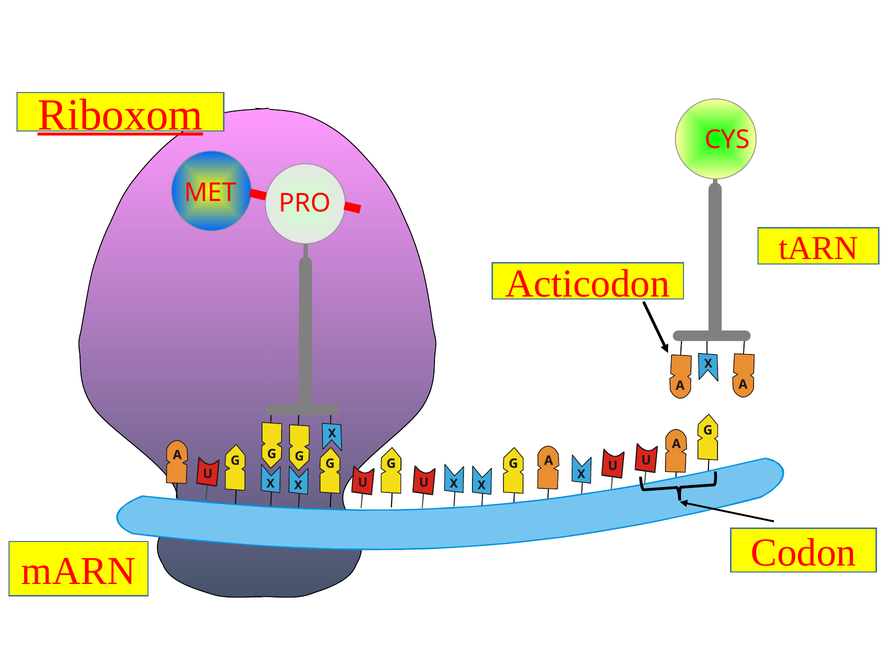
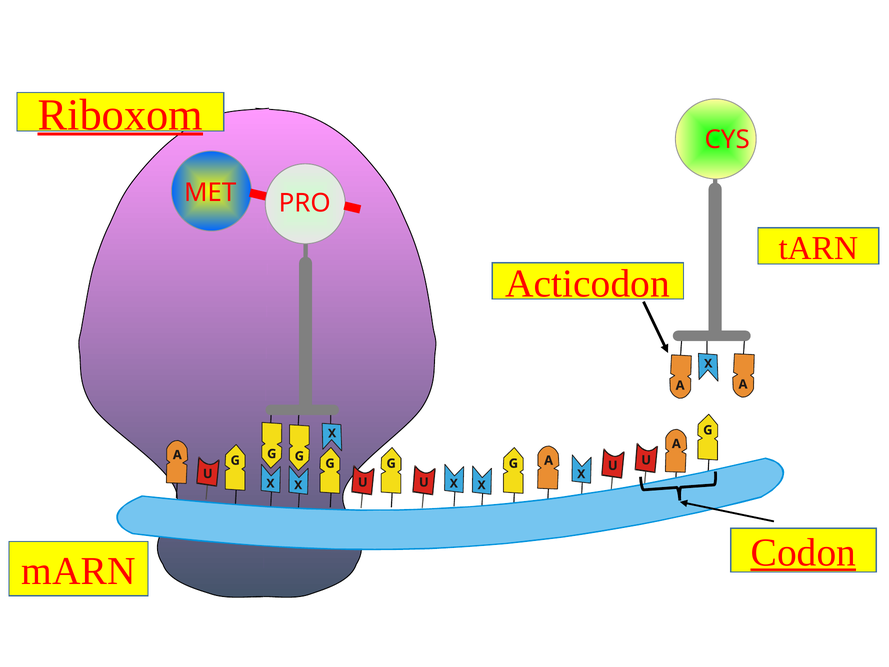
Codon underline: none -> present
